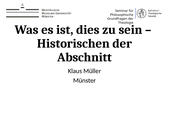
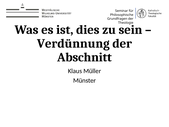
Historischen: Historischen -> Verdünnung
